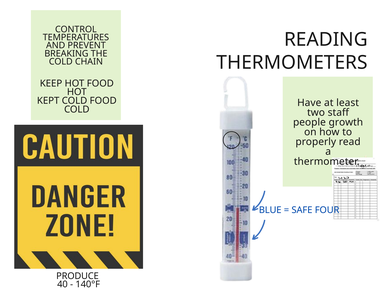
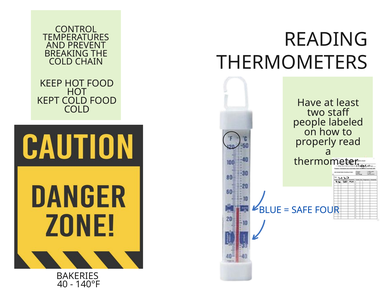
growth: growth -> labeled
PRODUCE: PRODUCE -> BAKERIES
